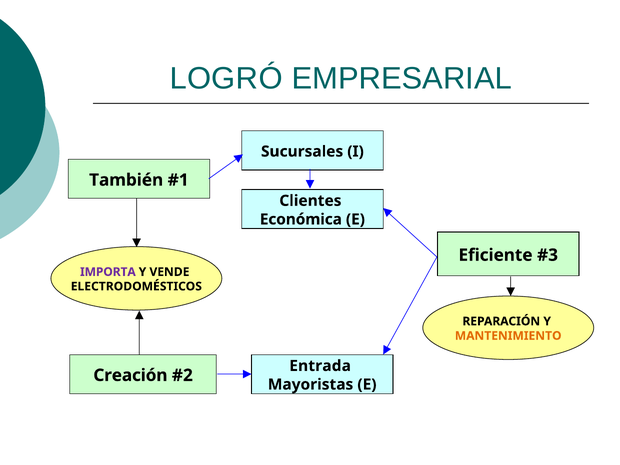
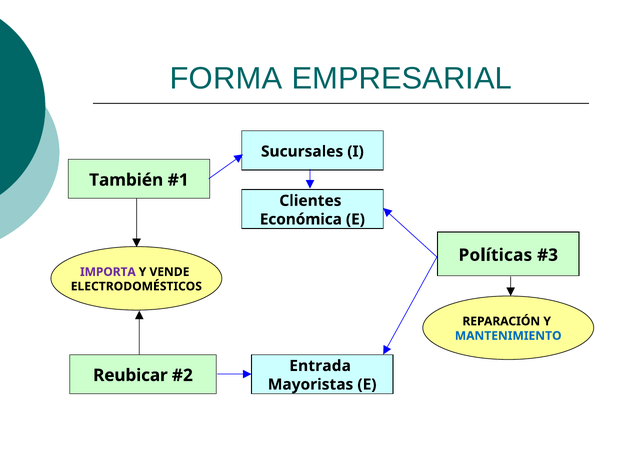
LOGRÓ: LOGRÓ -> FORMA
Eficiente: Eficiente -> Políticas
MANTENIMIENTO colour: orange -> blue
Creación: Creación -> Reubicar
